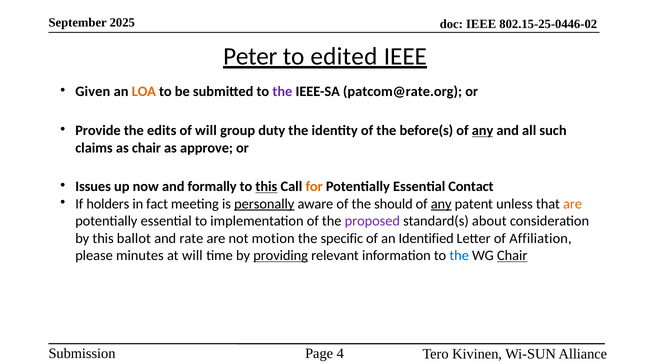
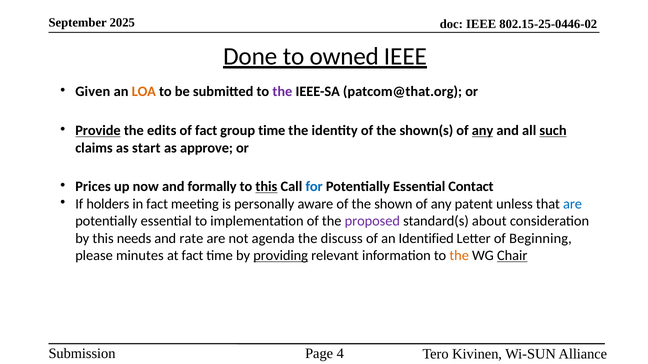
Peter: Peter -> Done
edited: edited -> owned
patcom@rate.org: patcom@rate.org -> patcom@that.org
Provide underline: none -> present
of will: will -> fact
group duty: duty -> time
before(s: before(s -> shown(s
such underline: none -> present
as chair: chair -> start
Issues: Issues -> Prices
for colour: orange -> blue
personally underline: present -> none
should: should -> shown
any at (441, 204) underline: present -> none
are at (573, 204) colour: orange -> blue
ballot: ballot -> needs
motion: motion -> agenda
specific: specific -> discuss
Affiliation: Affiliation -> Beginning
at will: will -> fact
the at (459, 256) colour: blue -> orange
